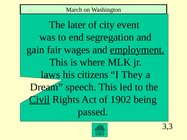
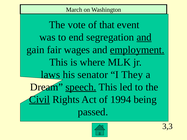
later: later -> vote
city: city -> that
and at (144, 37) underline: none -> present
citizens: citizens -> senator
speech underline: none -> present
1902: 1902 -> 1994
